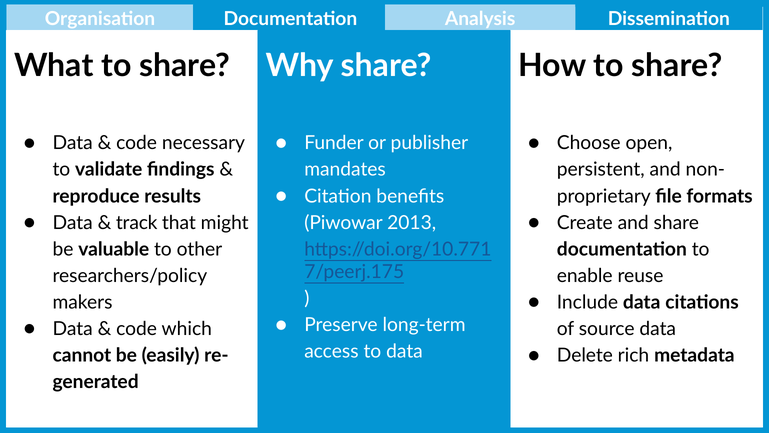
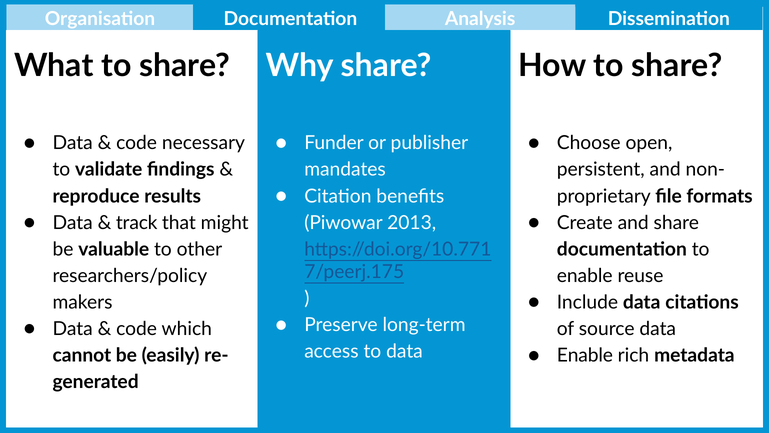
Delete at (585, 355): Delete -> Enable
